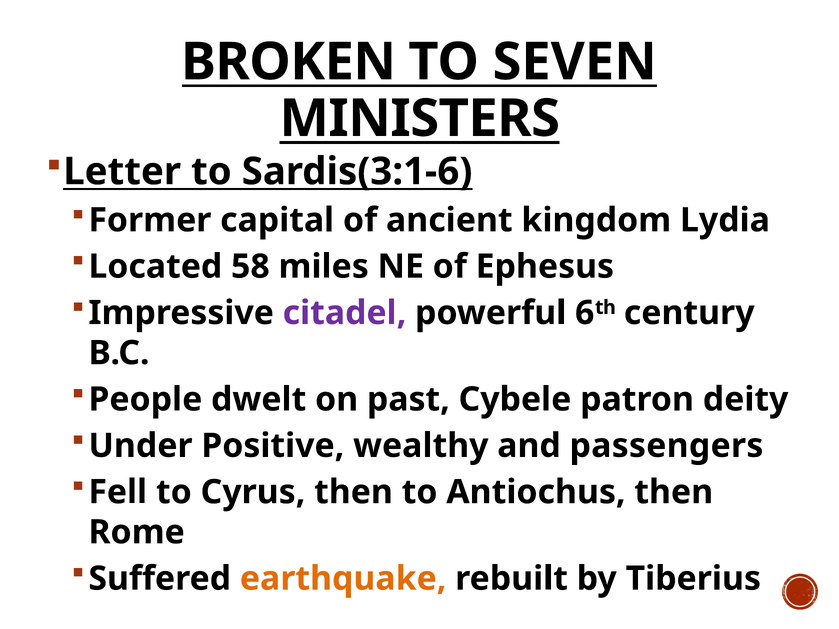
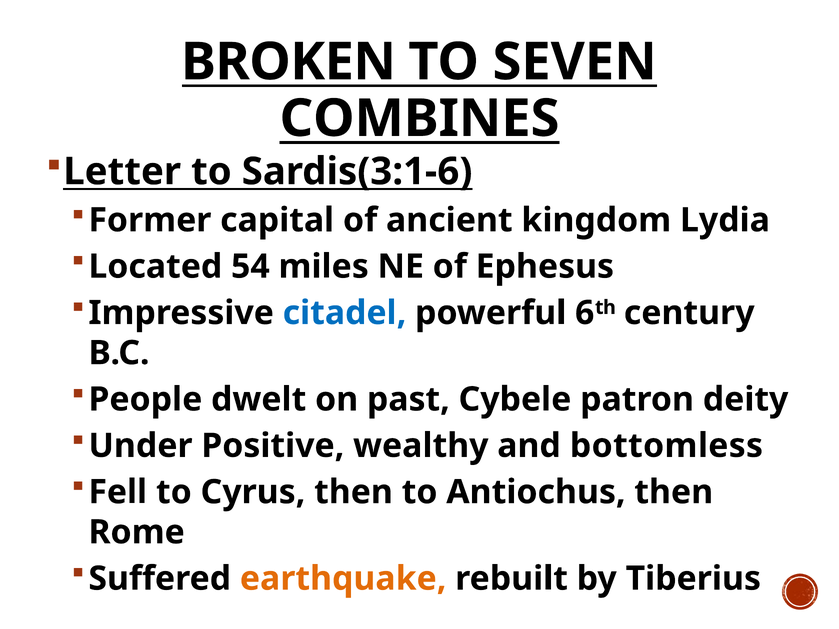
MINISTERS: MINISTERS -> COMBINES
58: 58 -> 54
citadel colour: purple -> blue
passengers: passengers -> bottomless
